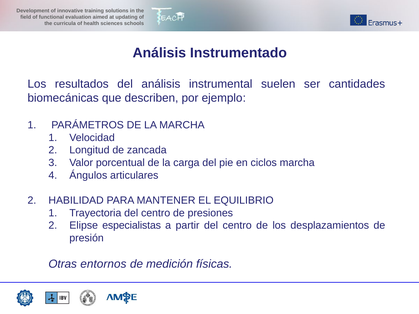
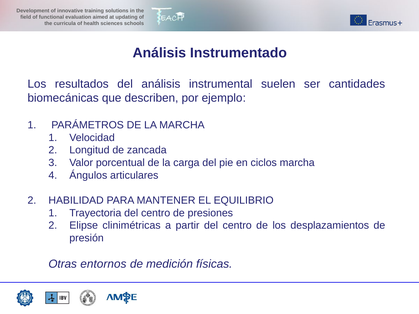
especialistas: especialistas -> clinimétricas
